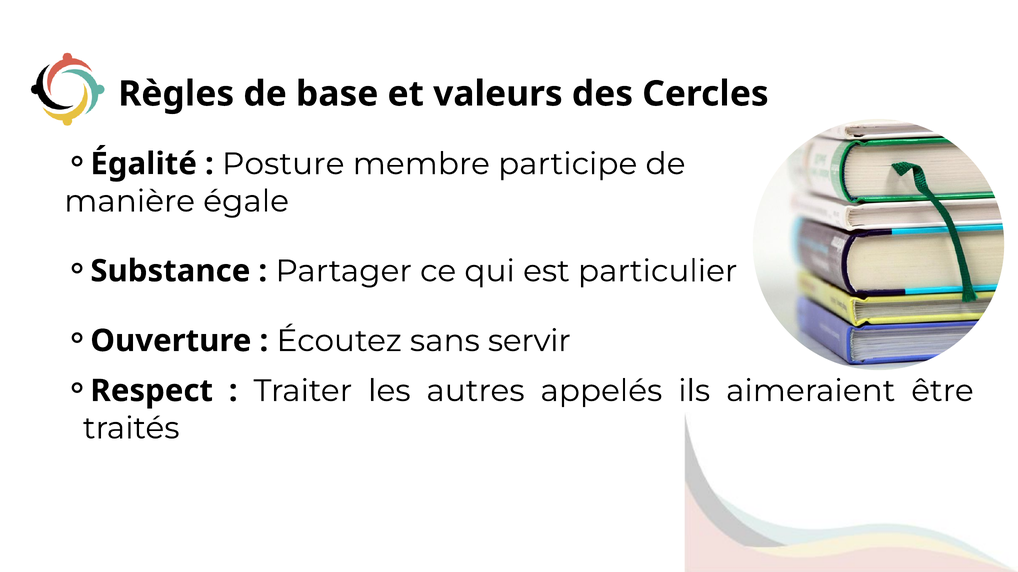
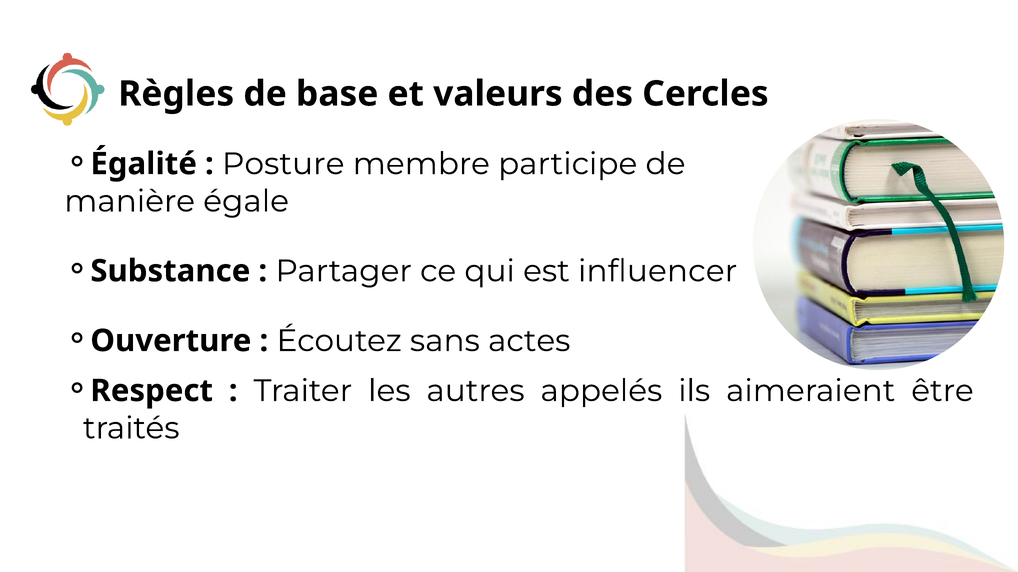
particulier: particulier -> influencer
servir: servir -> actes
